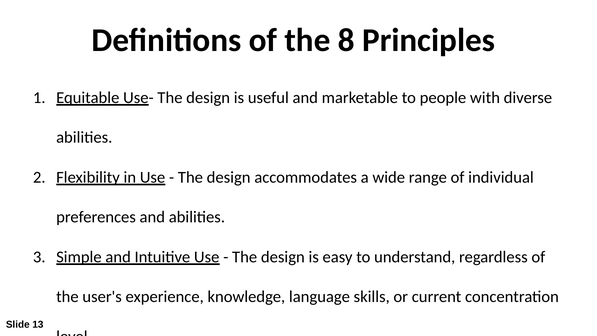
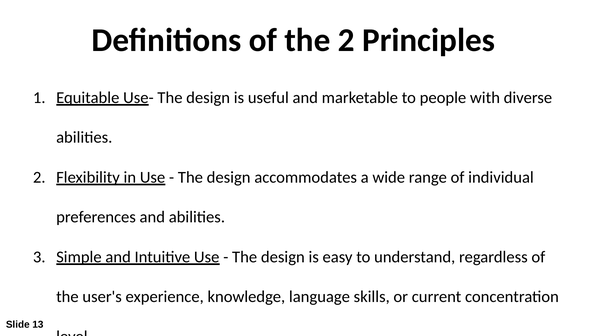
the 8: 8 -> 2
